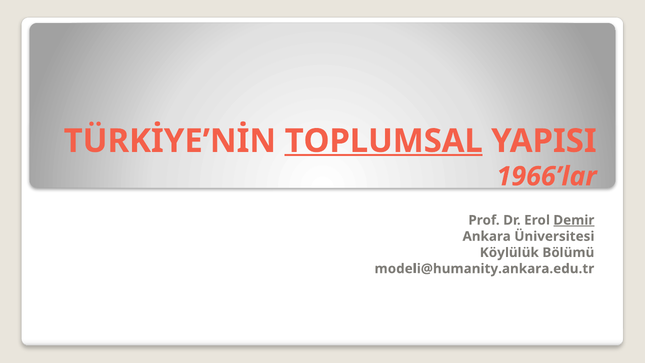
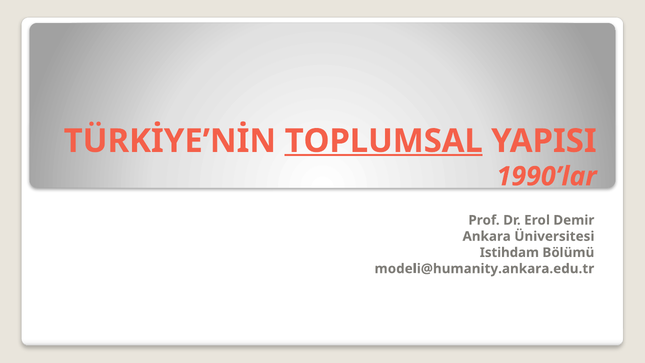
1966’lar: 1966’lar -> 1990’lar
Demir underline: present -> none
Köylülük: Köylülük -> Istihdam
